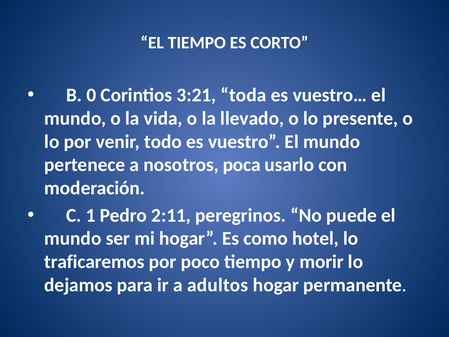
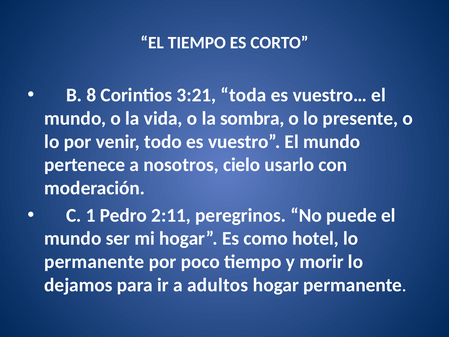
0: 0 -> 8
llevado: llevado -> sombra
poca: poca -> cielo
traficaremos at (94, 262): traficaremos -> permanente
